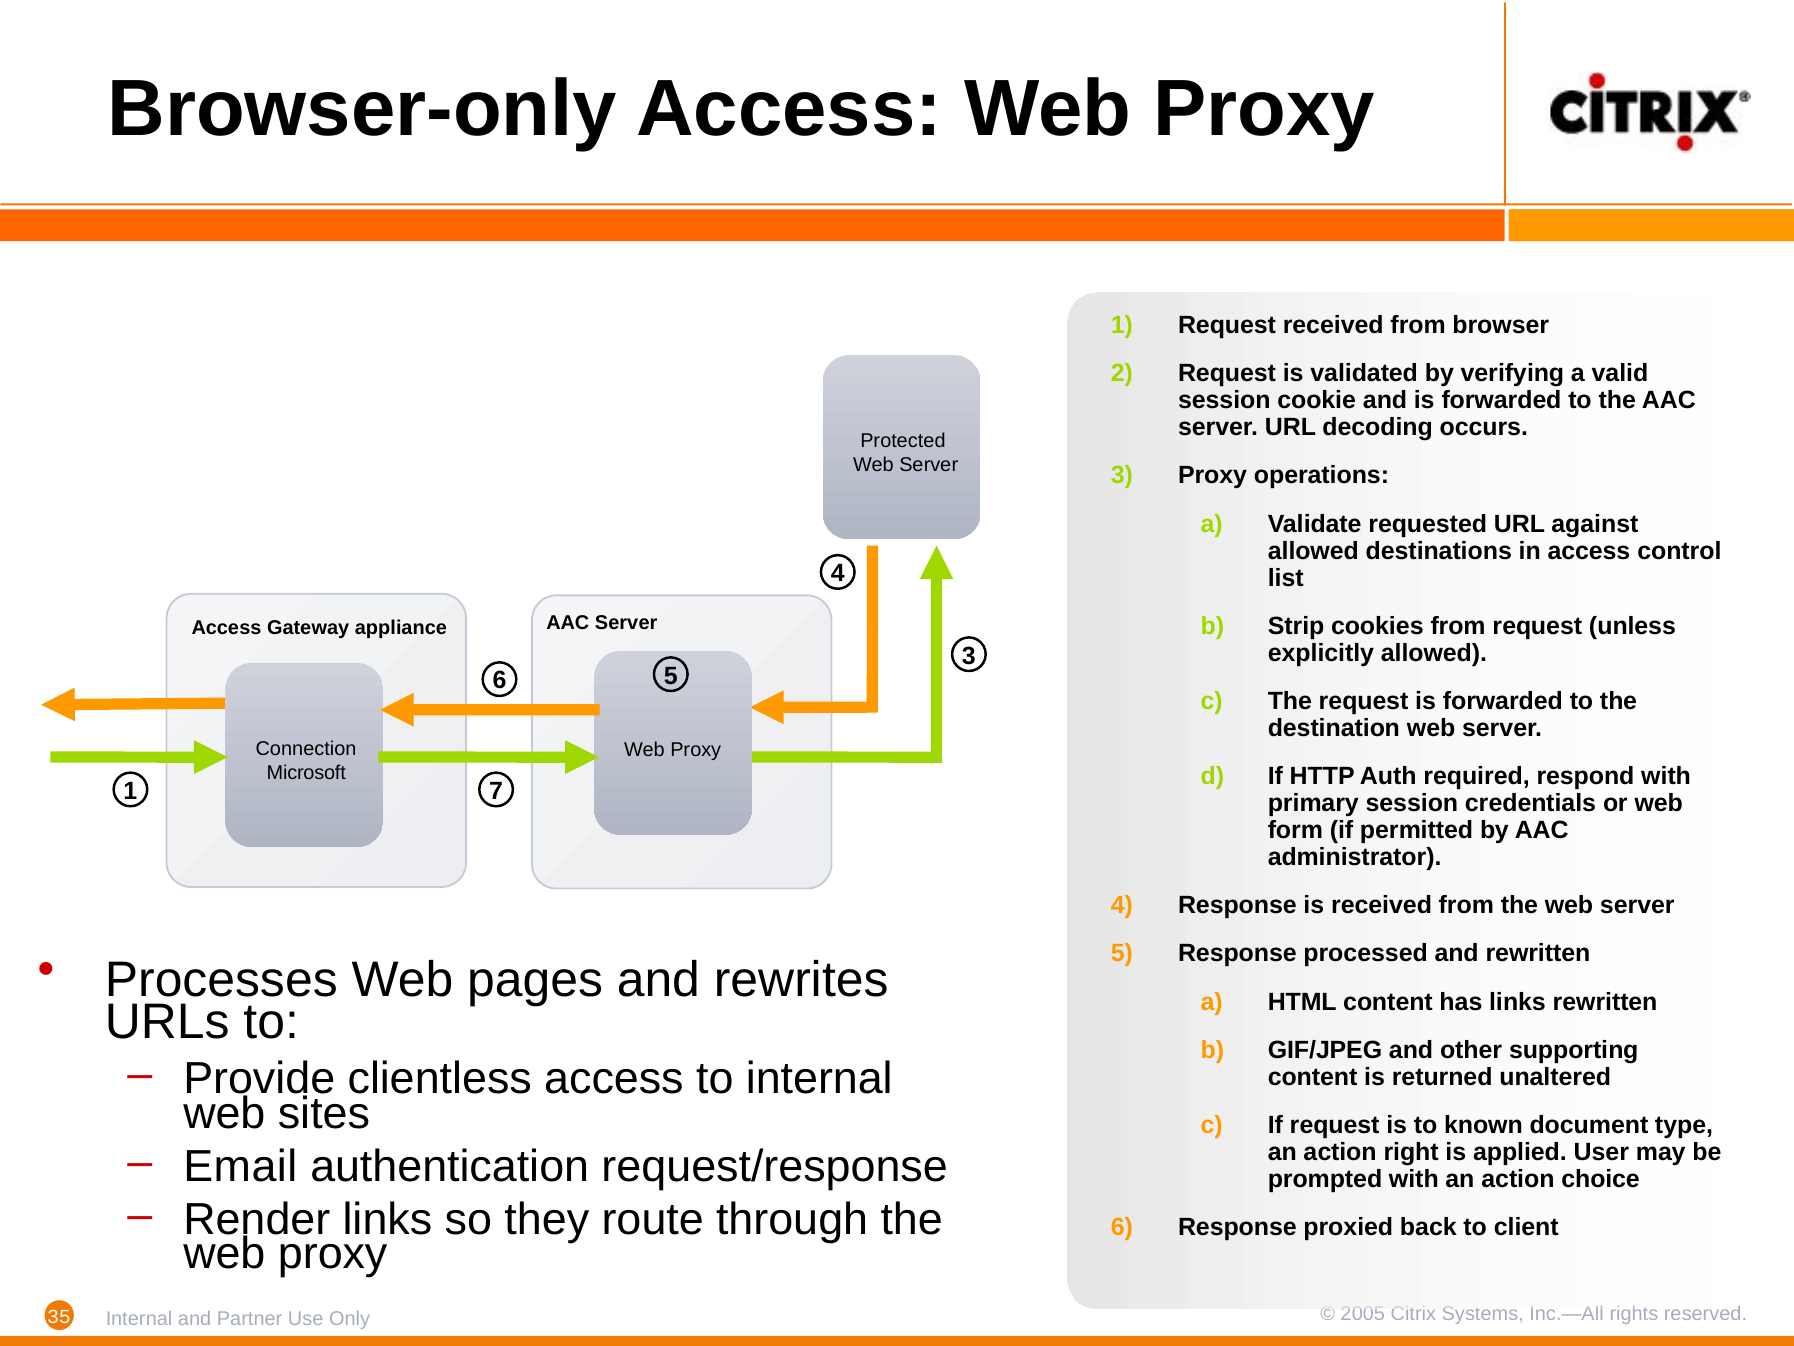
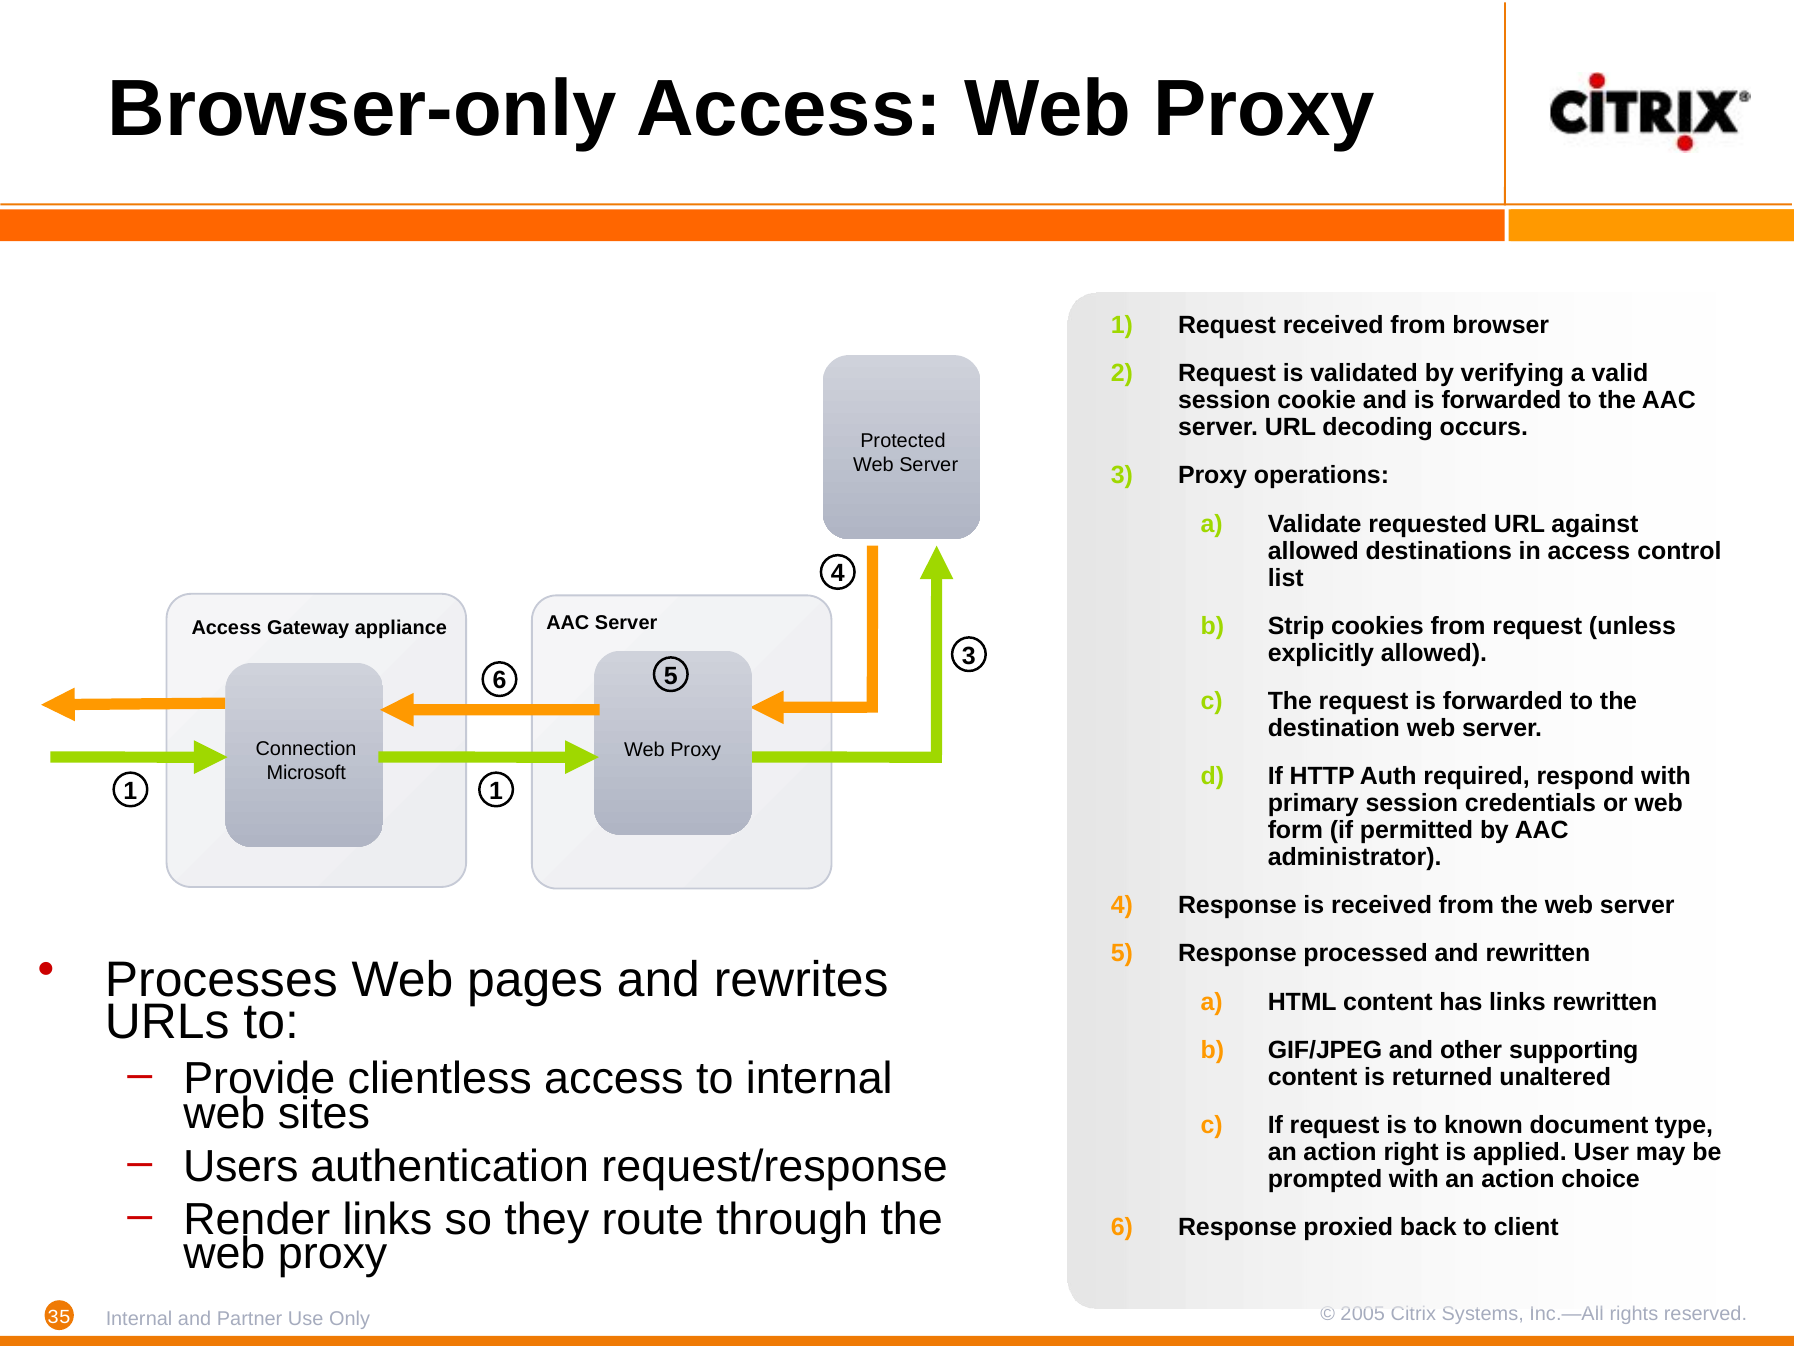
1 7: 7 -> 1
Email: Email -> Users
